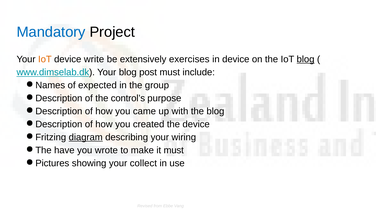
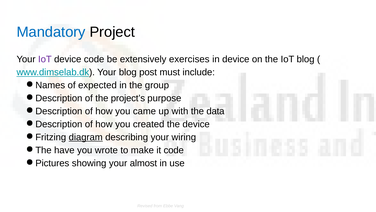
IoT at (45, 59) colour: orange -> purple
device write: write -> code
blog at (306, 59) underline: present -> none
control’s: control’s -> project’s
the blog: blog -> data
it must: must -> code
collect: collect -> almost
